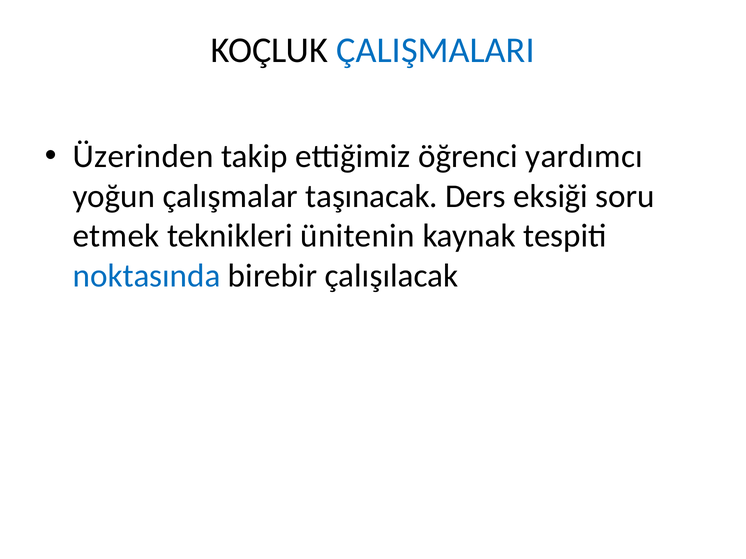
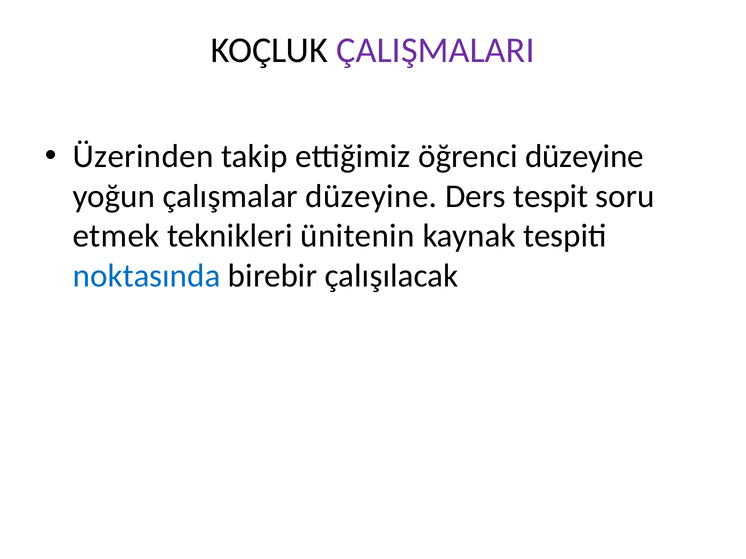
ÇALIŞMALARI colour: blue -> purple
öğrenci yardımcı: yardımcı -> düzeyine
çalışmalar taşınacak: taşınacak -> düzeyine
eksiği: eksiği -> tespit
